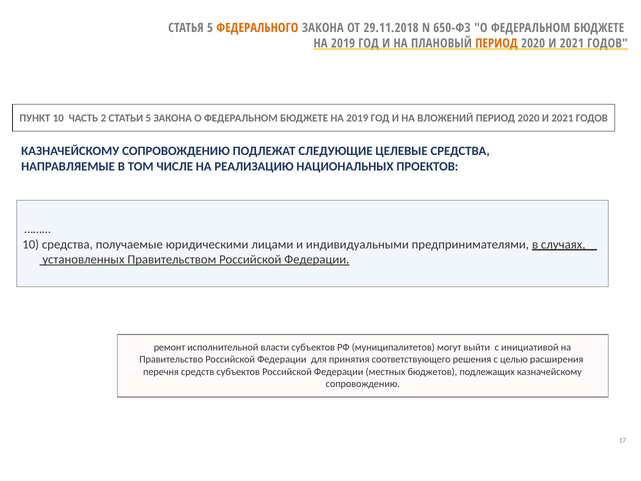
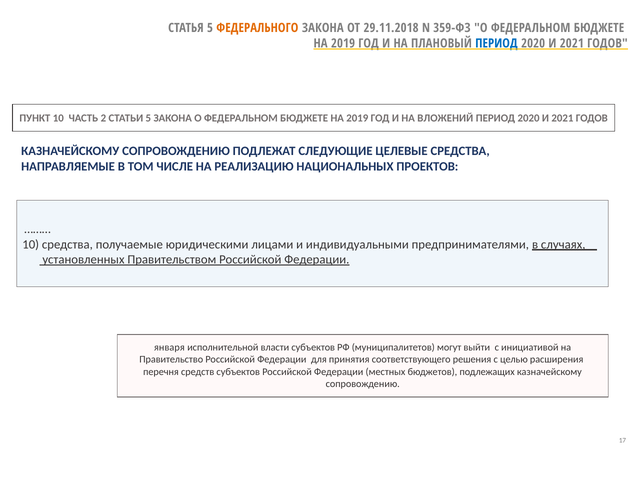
650-ФЗ: 650-ФЗ -> 359-ФЗ
ПЕРИОД at (496, 43) colour: orange -> blue
ремонт: ремонт -> января
